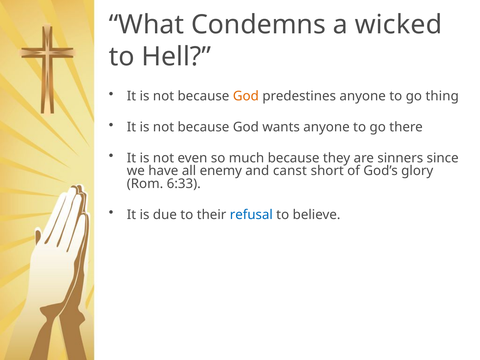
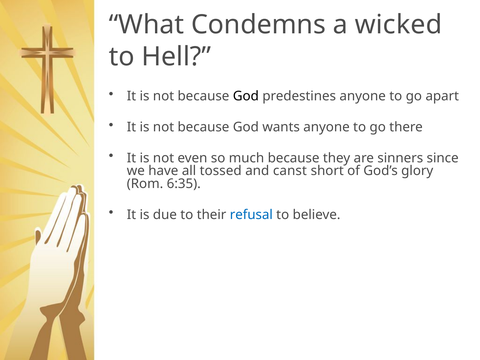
God at (246, 96) colour: orange -> black
thing: thing -> apart
enemy: enemy -> tossed
6:33: 6:33 -> 6:35
